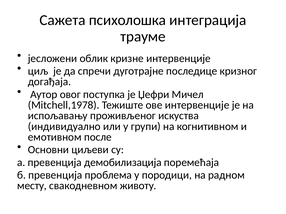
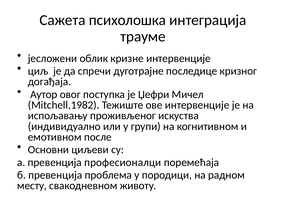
Mitchell,1978: Mitchell,1978 -> Mitchell,1982
демобилизација: демобилизација -> професионалци
